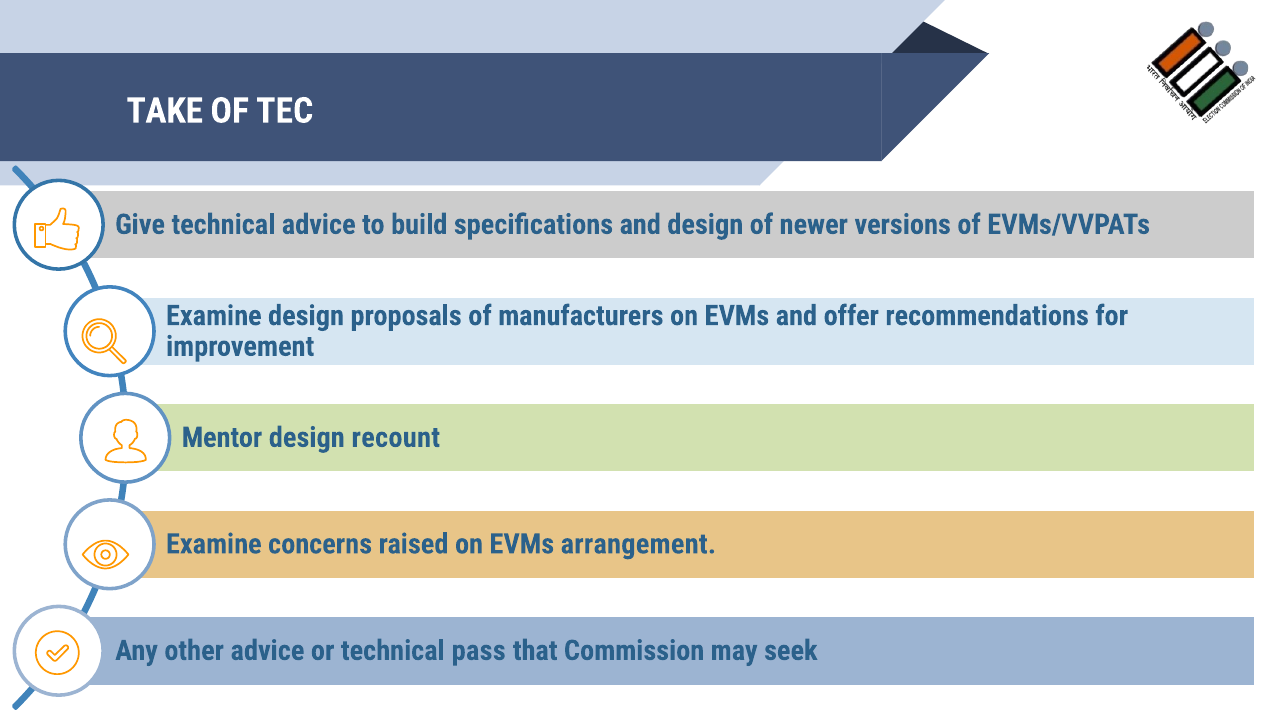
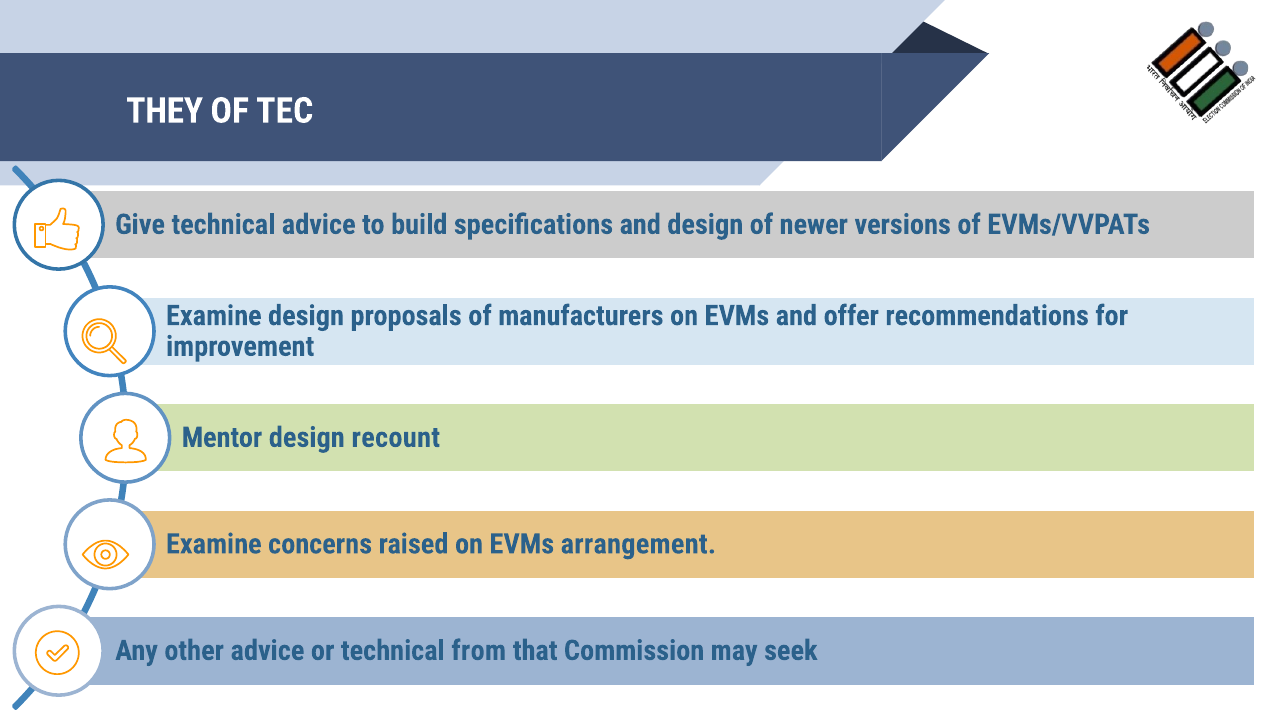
TAKE: TAKE -> THEY
pass: pass -> from
